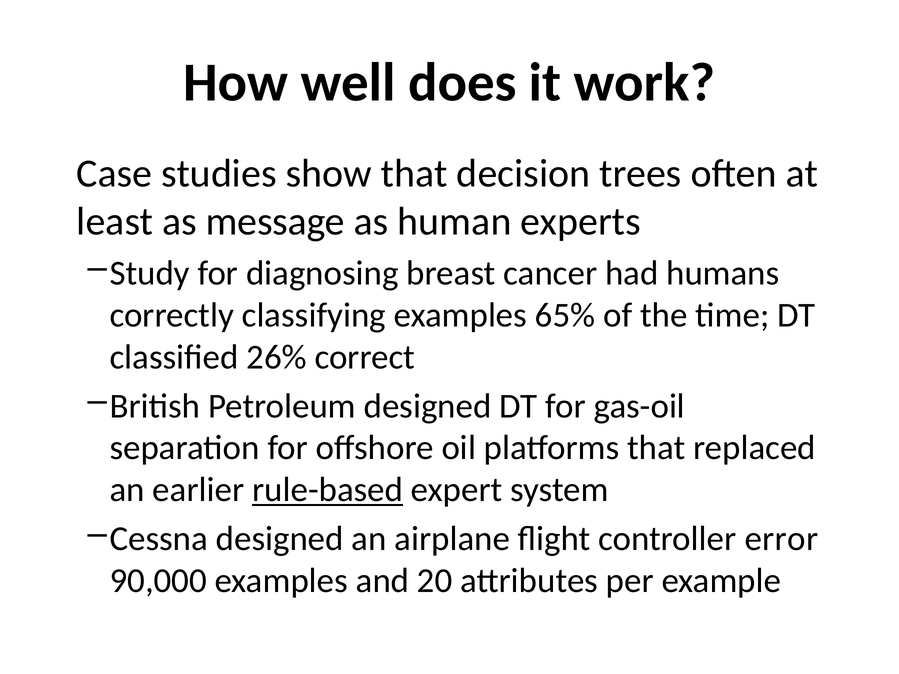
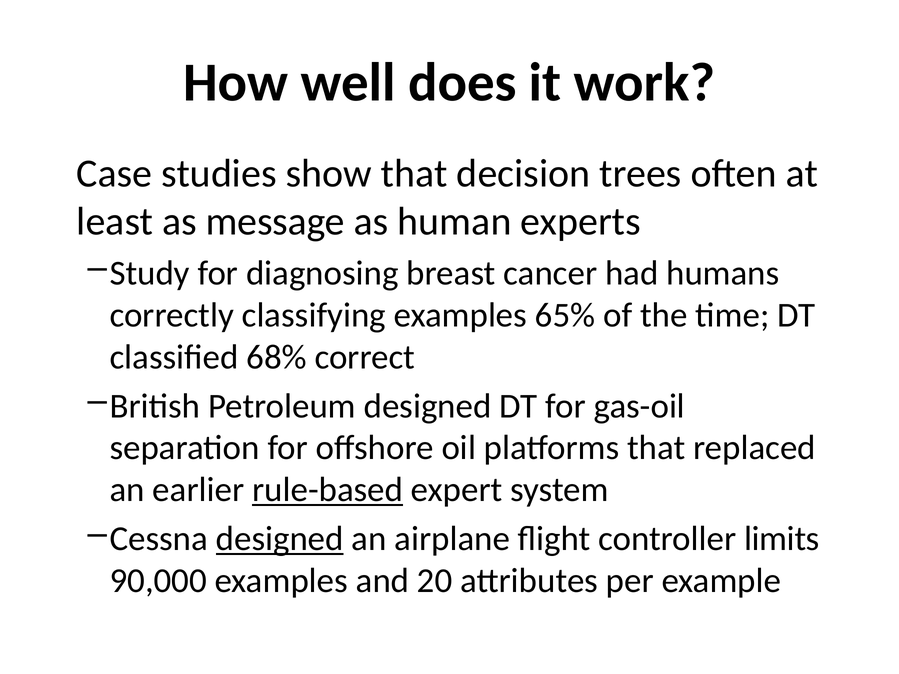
26%: 26% -> 68%
designed at (280, 539) underline: none -> present
error: error -> limits
